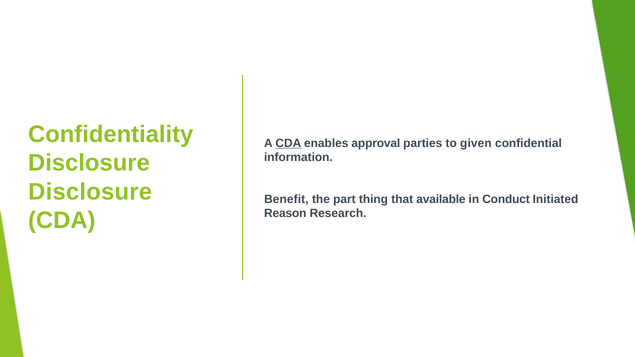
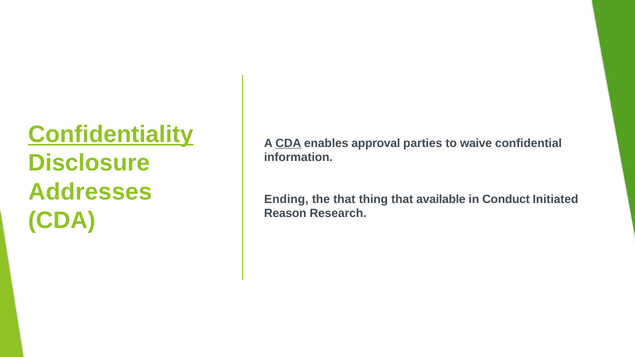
Confidentiality underline: none -> present
given: given -> waive
Disclosure at (90, 192): Disclosure -> Addresses
Benefit: Benefit -> Ending
the part: part -> that
